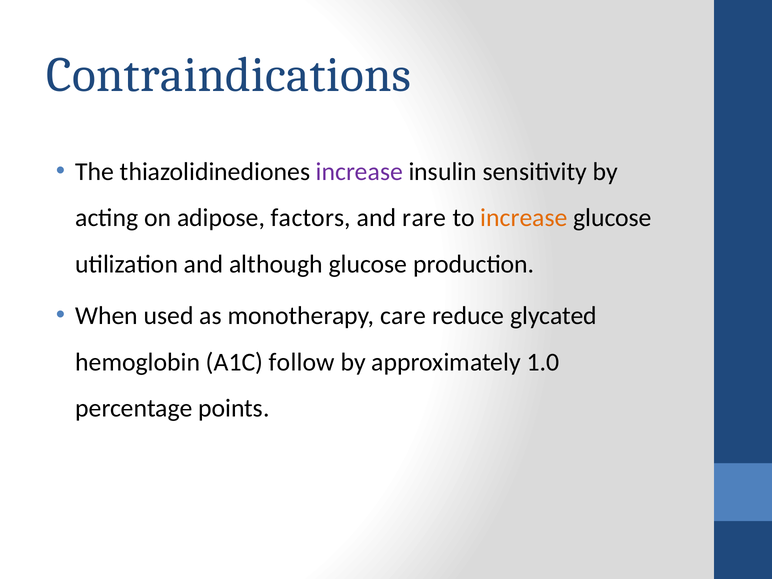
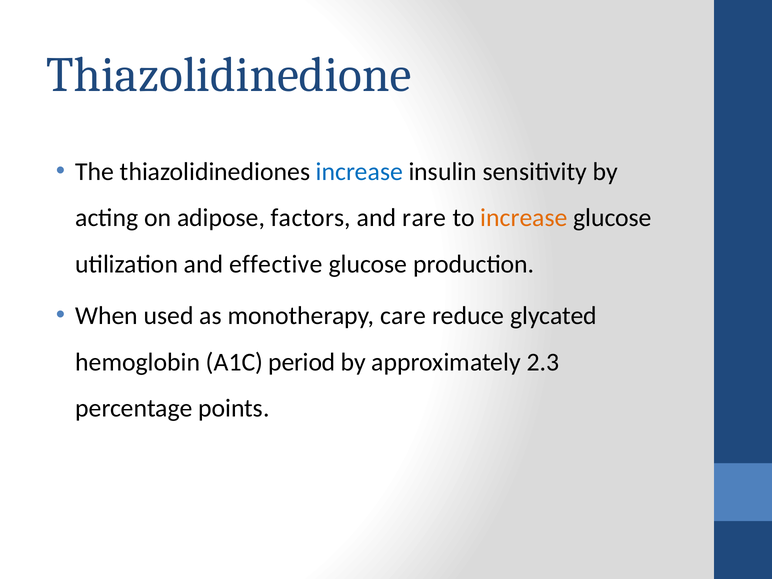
Contraindications: Contraindications -> Thiazolidinedione
increase at (359, 172) colour: purple -> blue
although: although -> effective
follow: follow -> period
1.0: 1.0 -> 2.3
